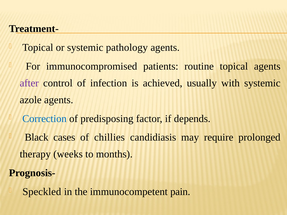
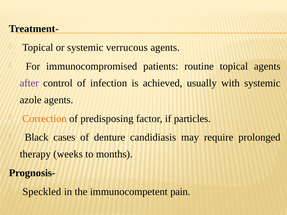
pathology: pathology -> verrucous
Correction colour: blue -> orange
depends: depends -> particles
chillies: chillies -> denture
